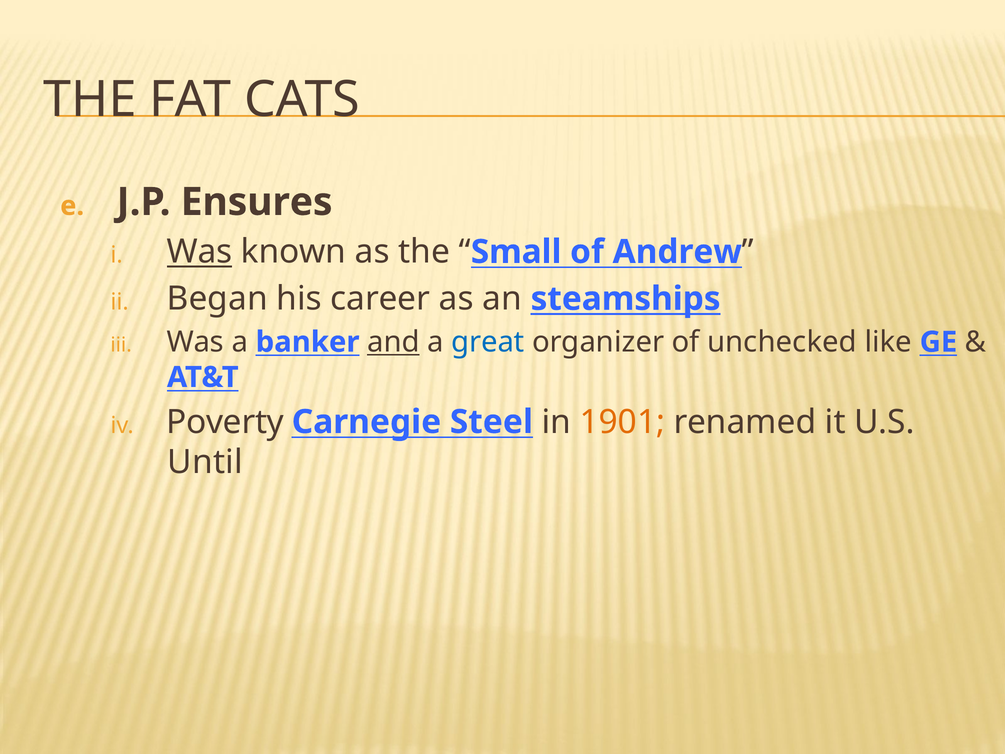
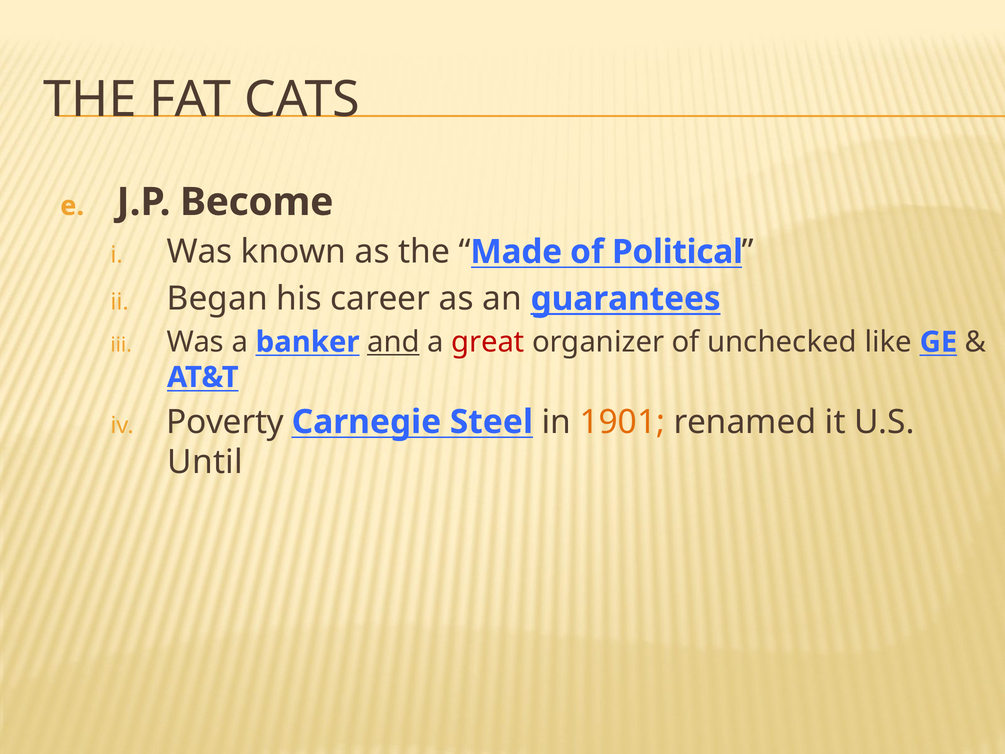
Ensures: Ensures -> Become
Was at (200, 252) underline: present -> none
Small: Small -> Made
Andrew: Andrew -> Political
steamships: steamships -> guarantees
great colour: blue -> red
